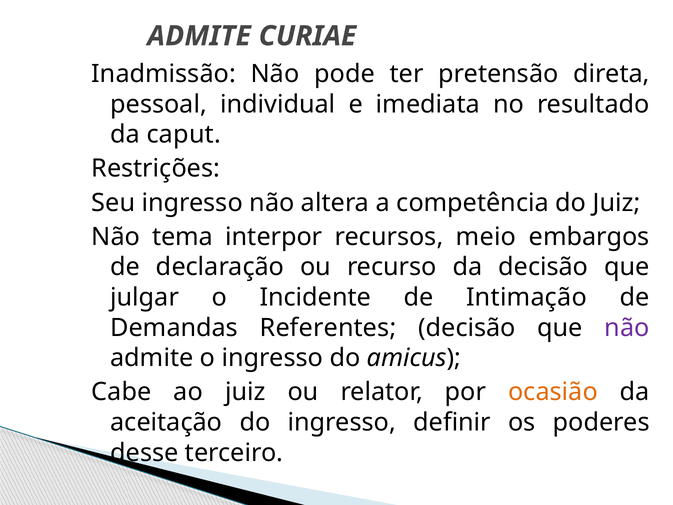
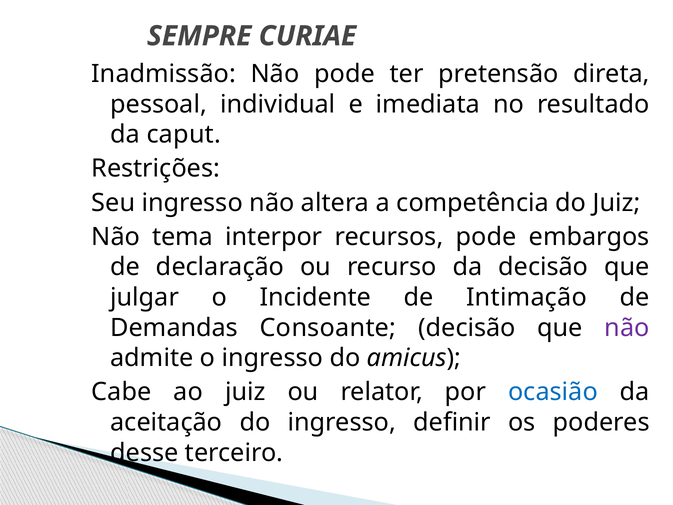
ADMITE at (199, 36): ADMITE -> SEMPRE
recursos meio: meio -> pode
Referentes: Referentes -> Consoante
ocasião colour: orange -> blue
